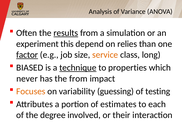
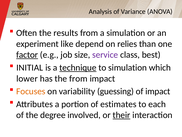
results underline: present -> none
this: this -> like
service colour: orange -> purple
long: long -> best
BIASED: BIASED -> INITIAL
to properties: properties -> simulation
never: never -> lower
of testing: testing -> impact
their underline: none -> present
